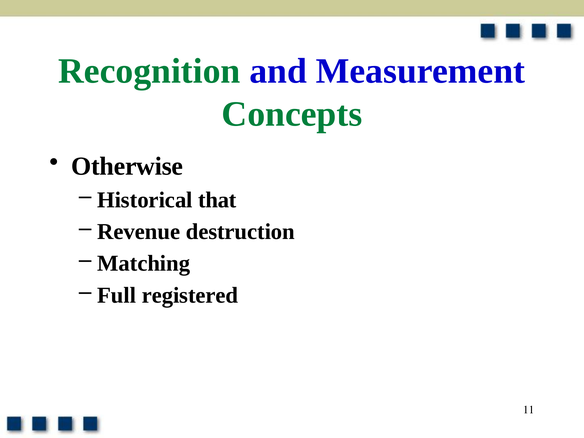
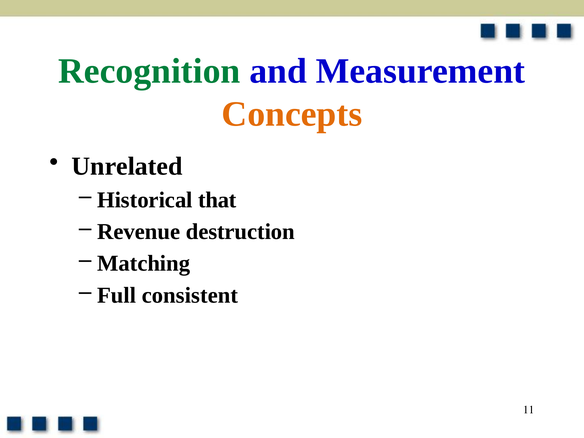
Concepts colour: green -> orange
Otherwise: Otherwise -> Unrelated
registered: registered -> consistent
